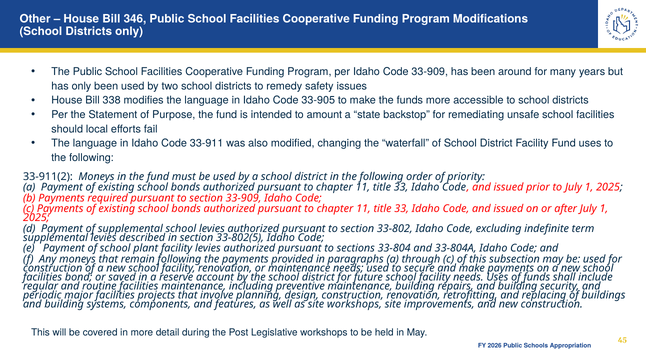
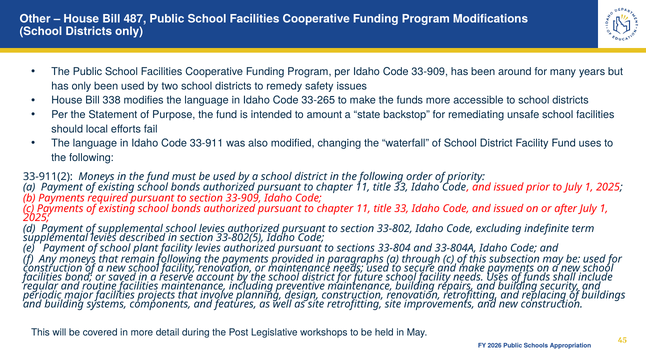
346: 346 -> 487
33-905: 33-905 -> 33-265
site workshops: workshops -> retrofitting
